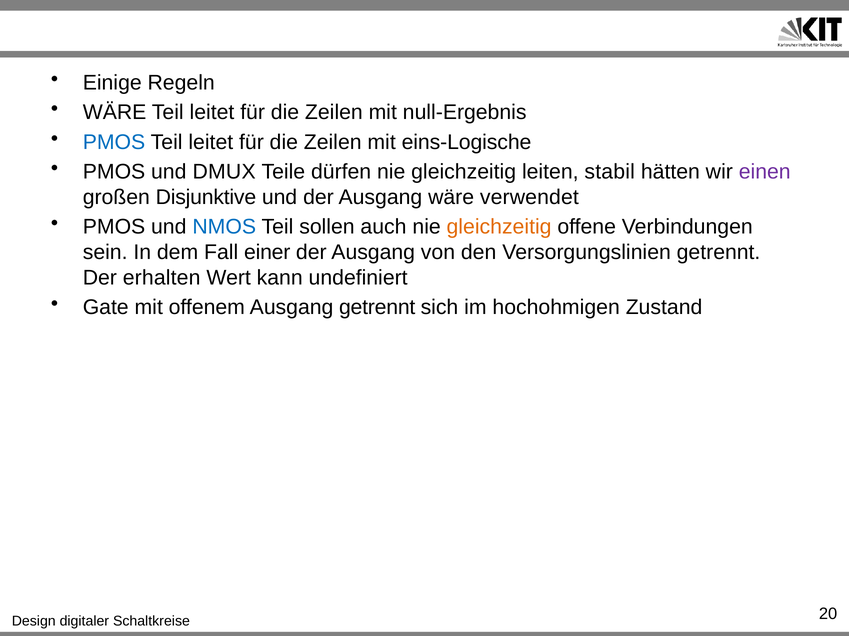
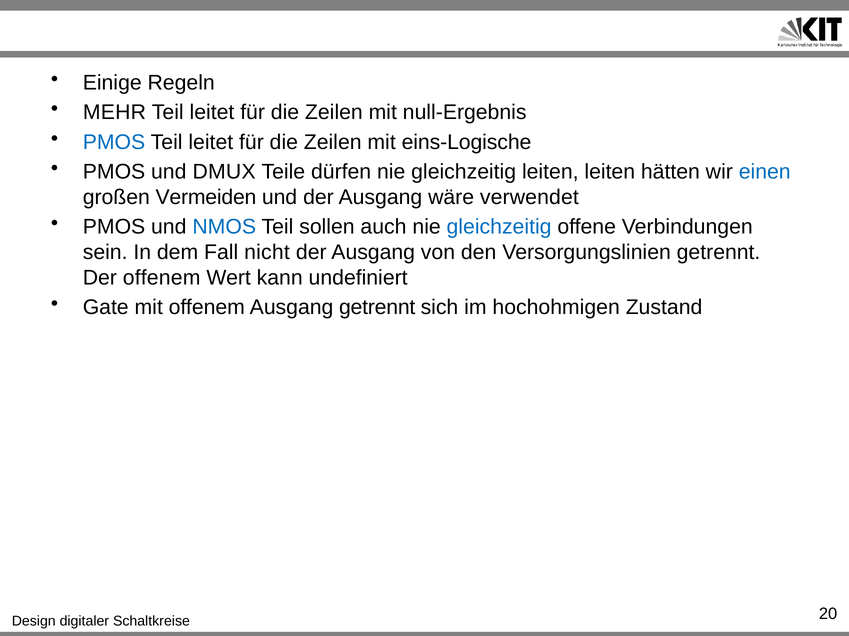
WÄRE at (115, 112): WÄRE -> MEHR
leiten stabil: stabil -> leiten
einen colour: purple -> blue
Disjunktive: Disjunktive -> Vermeiden
gleichzeitig at (499, 227) colour: orange -> blue
einer: einer -> nicht
Der erhalten: erhalten -> offenem
